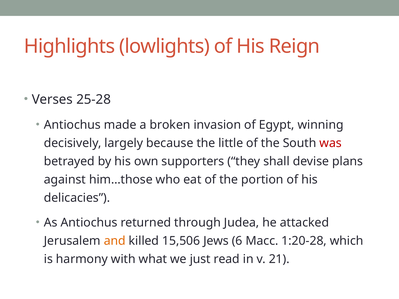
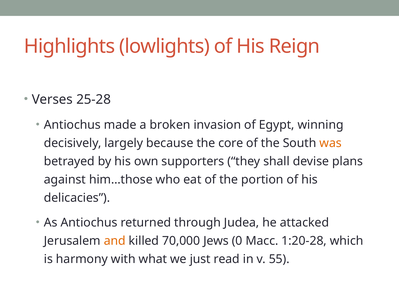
little: little -> core
was colour: red -> orange
15,506: 15,506 -> 70,000
6: 6 -> 0
21: 21 -> 55
